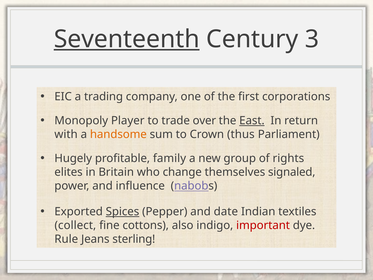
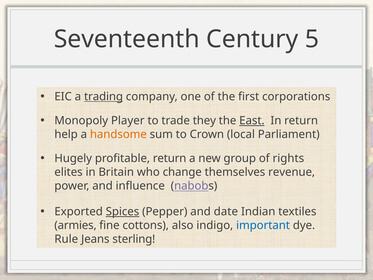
Seventeenth underline: present -> none
3: 3 -> 5
trading underline: none -> present
over: over -> they
with: with -> help
thus: thus -> local
profitable family: family -> return
signaled: signaled -> revenue
collect: collect -> armies
important colour: red -> blue
